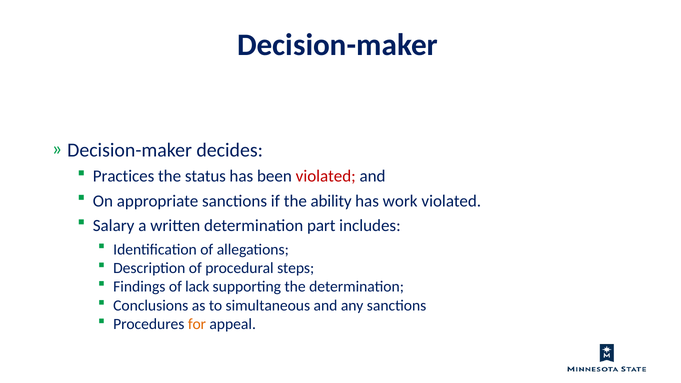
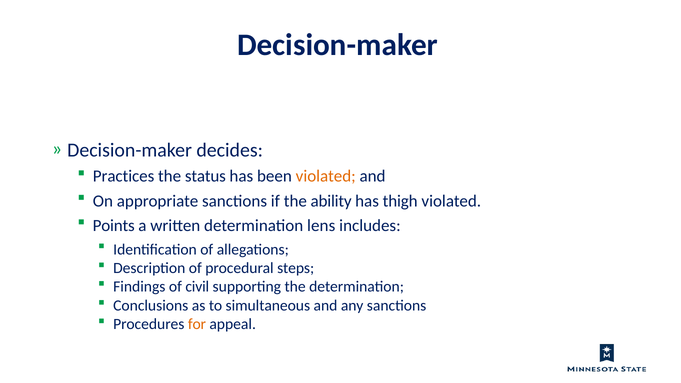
violated at (326, 176) colour: red -> orange
work: work -> thigh
Salary: Salary -> Points
part: part -> lens
lack: lack -> civil
